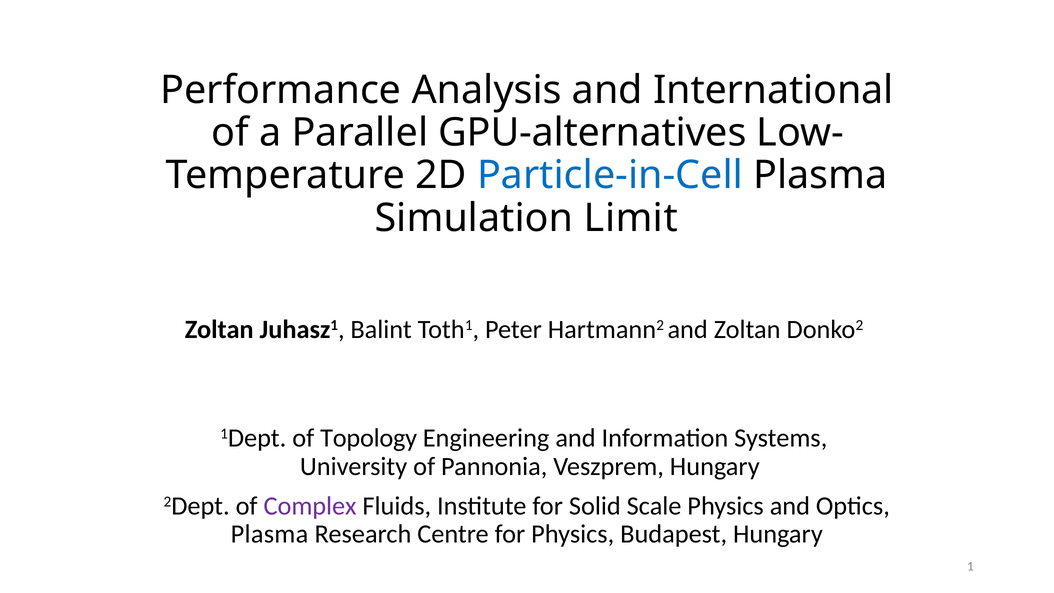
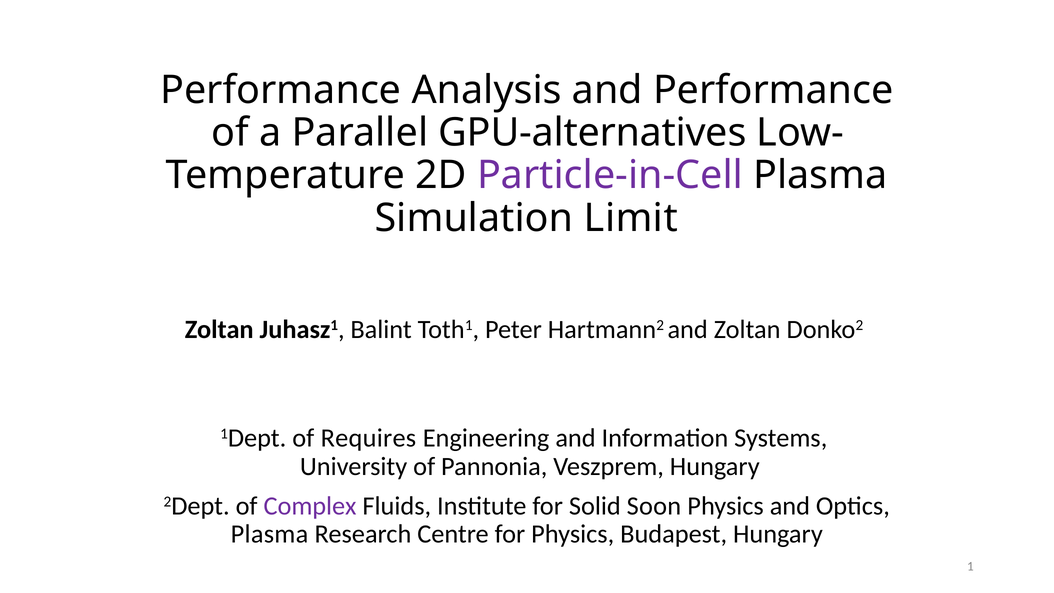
and International: International -> Performance
Particle-in-Cell colour: blue -> purple
Topology: Topology -> Requires
Scale: Scale -> Soon
